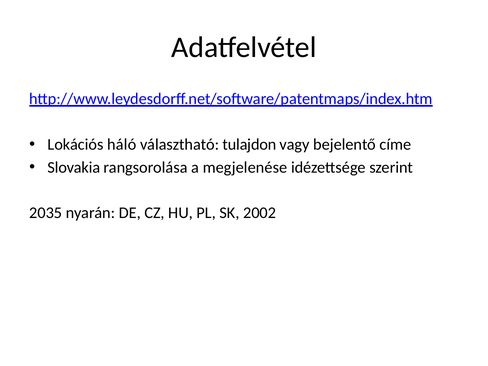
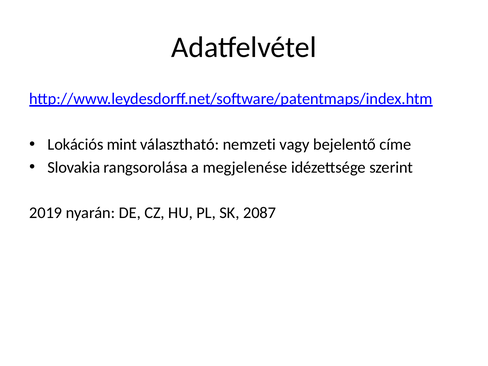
háló: háló -> mint
tulajdon: tulajdon -> nemzeti
2035: 2035 -> 2019
2002: 2002 -> 2087
